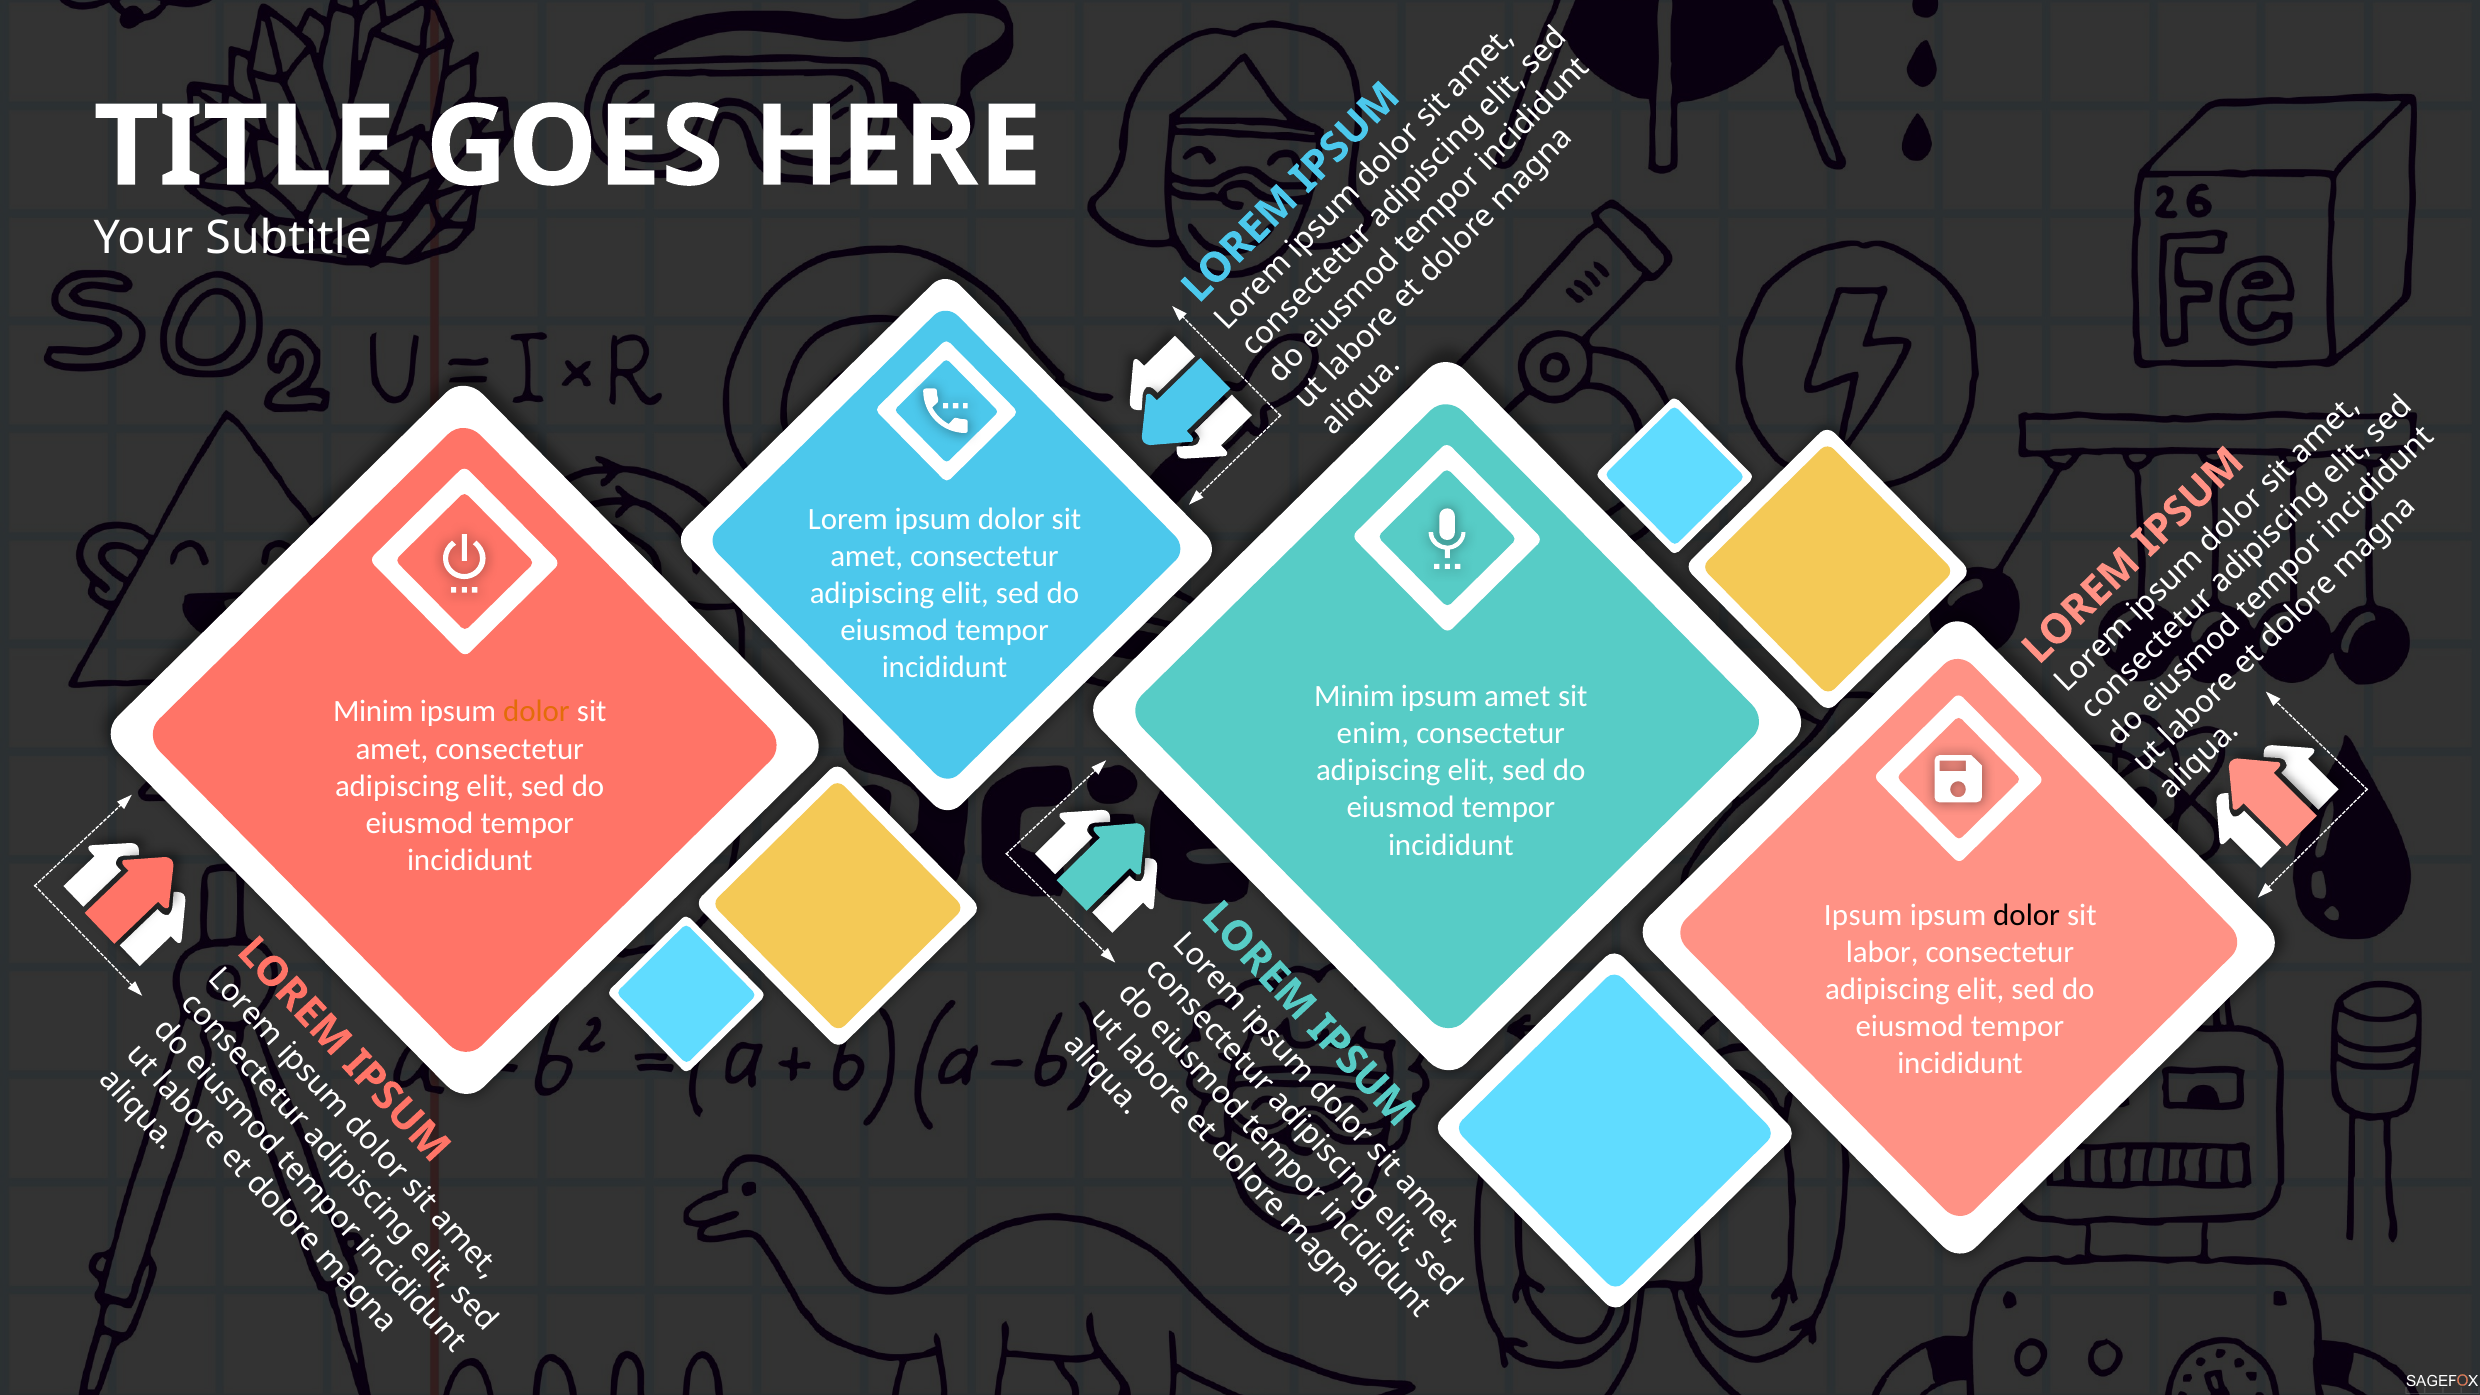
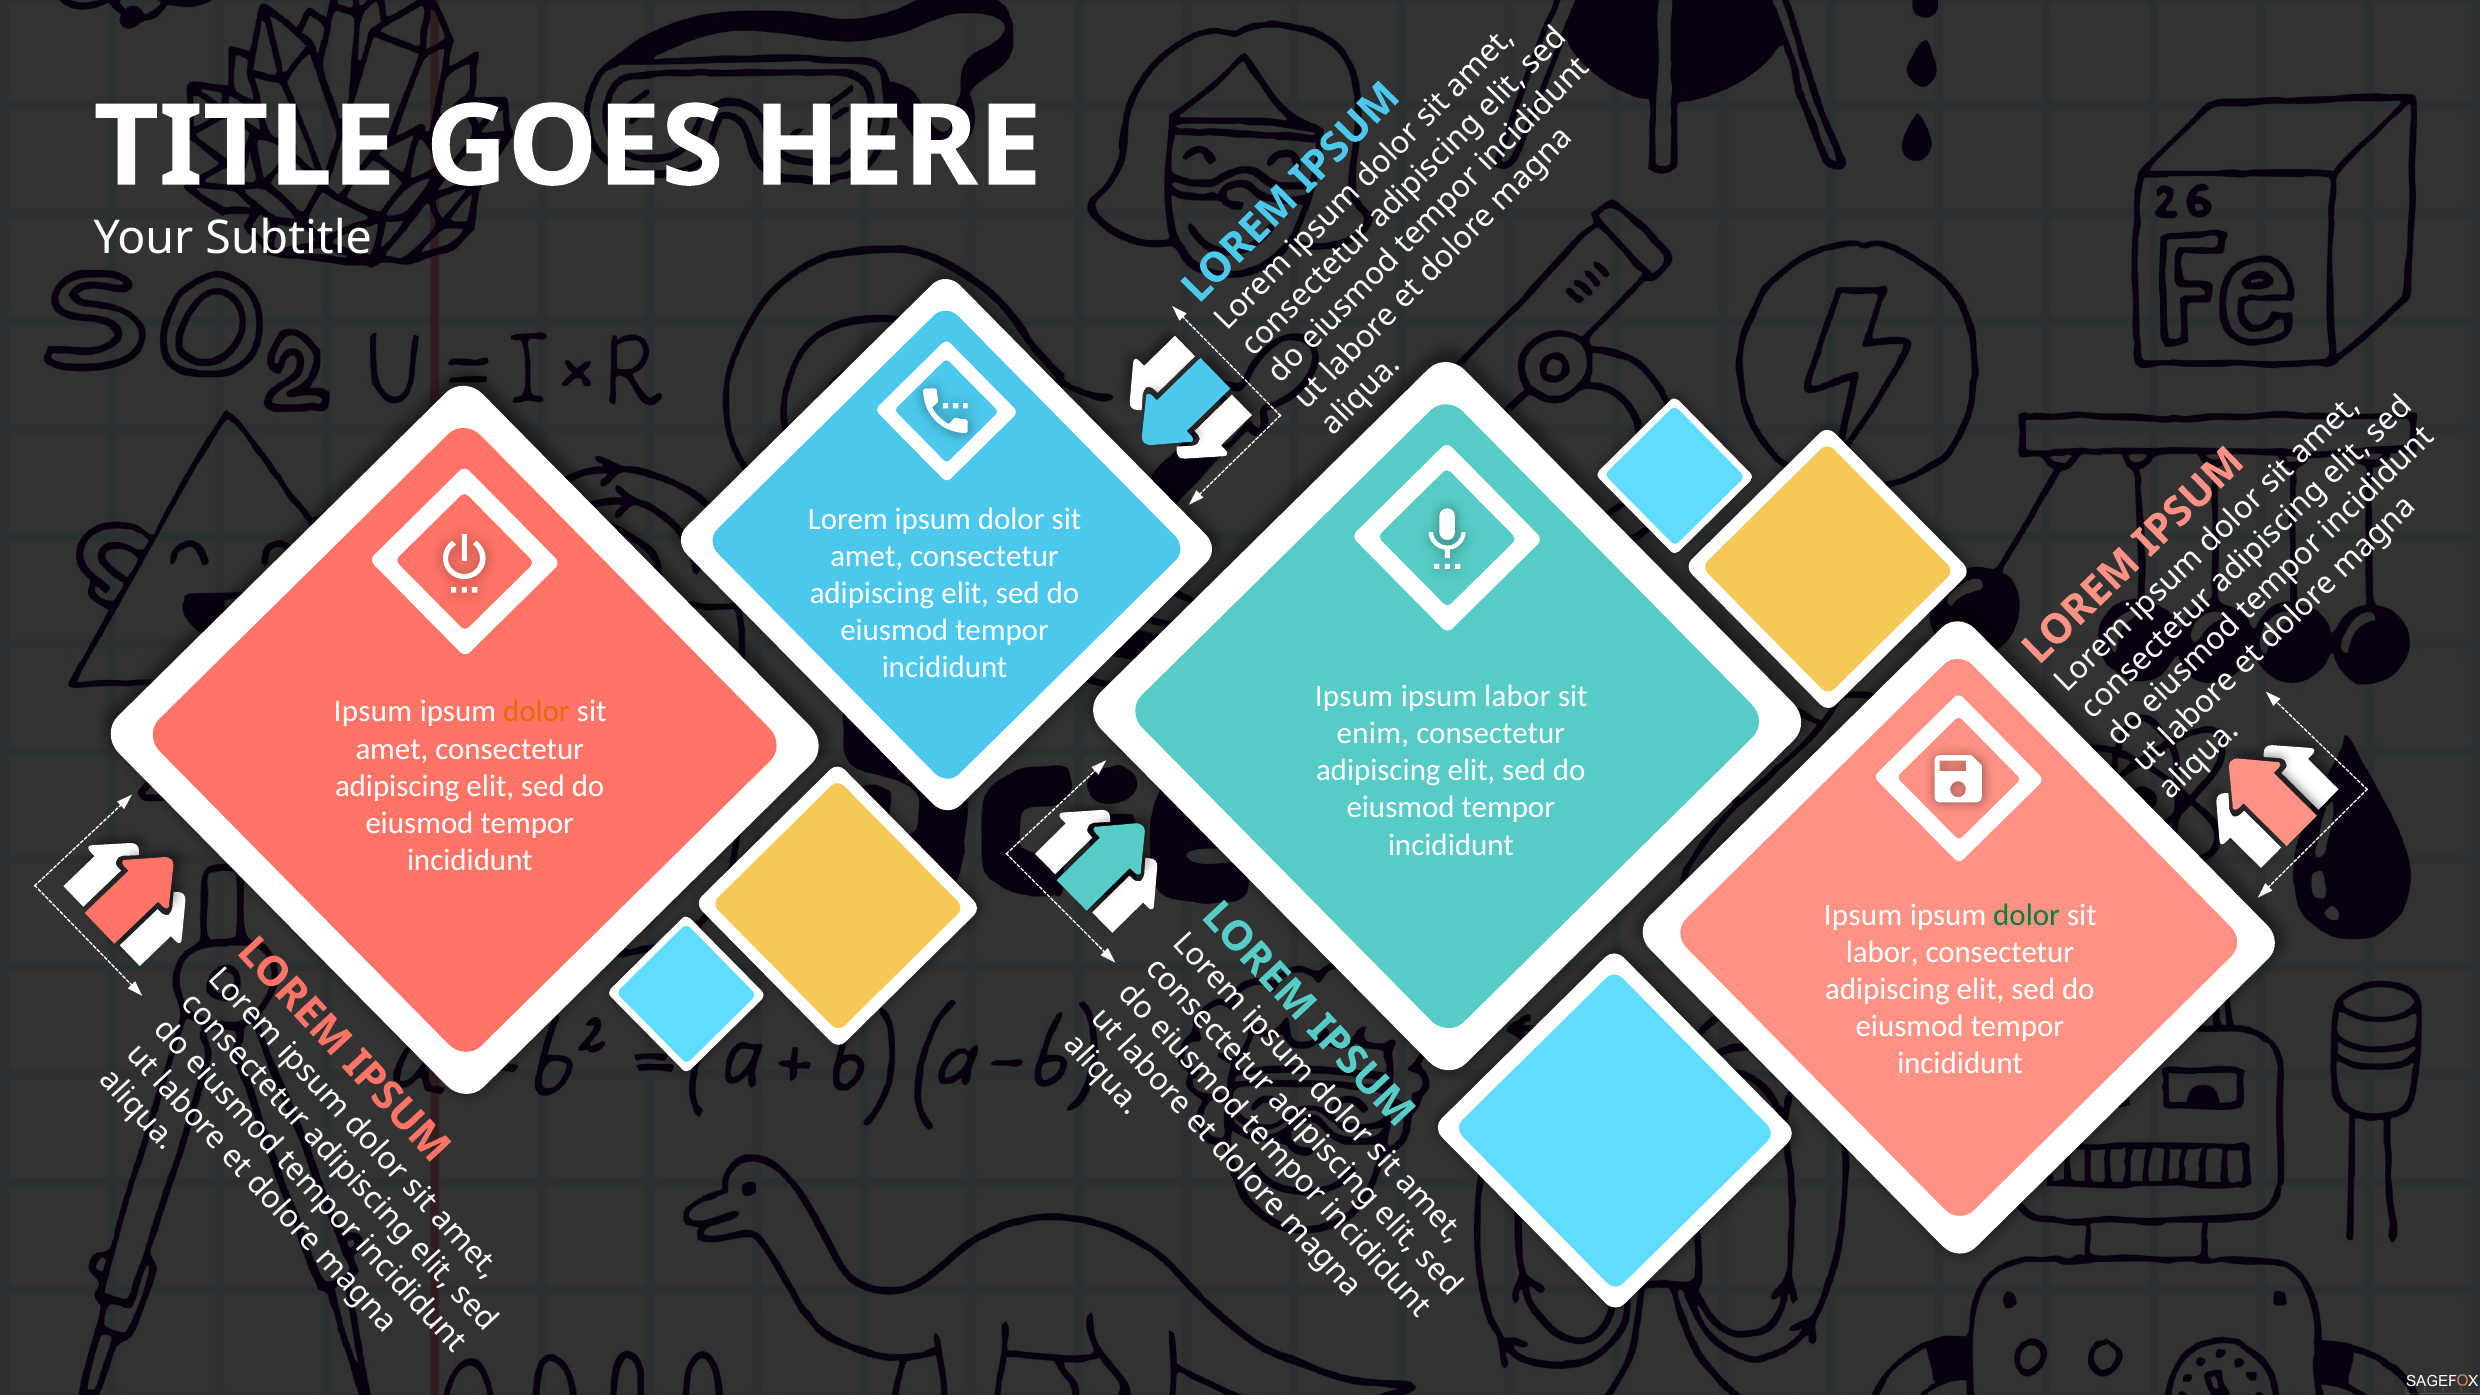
Minim at (1354, 696): Minim -> Ipsum
ipsum amet: amet -> labor
Minim at (373, 712): Minim -> Ipsum
dolor at (2027, 915) colour: black -> green
